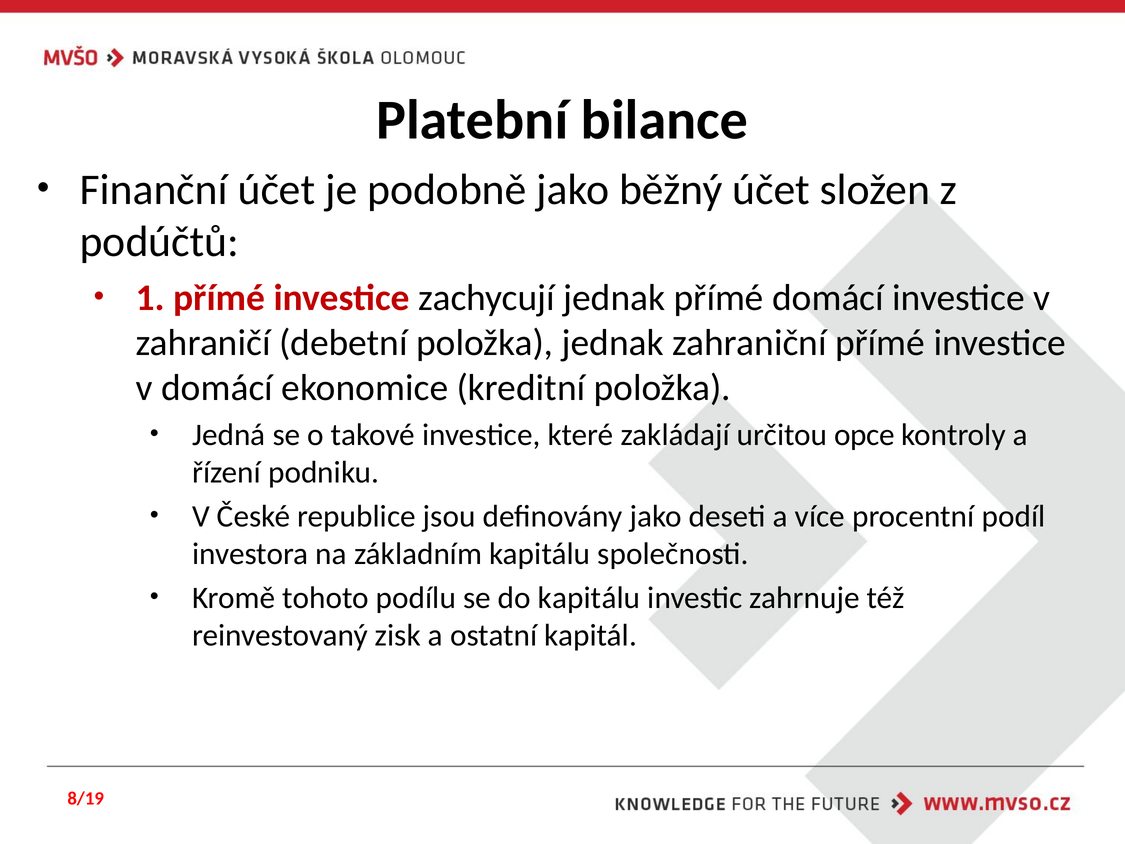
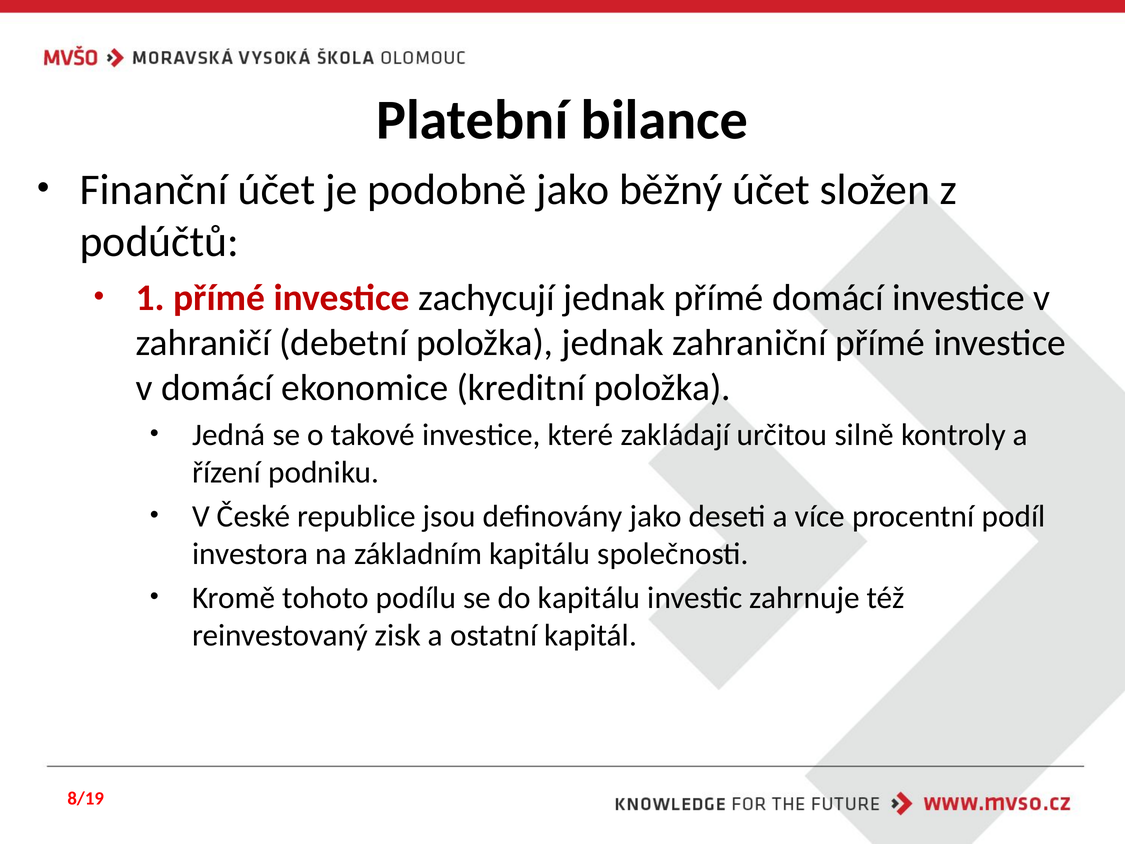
opce: opce -> silně
